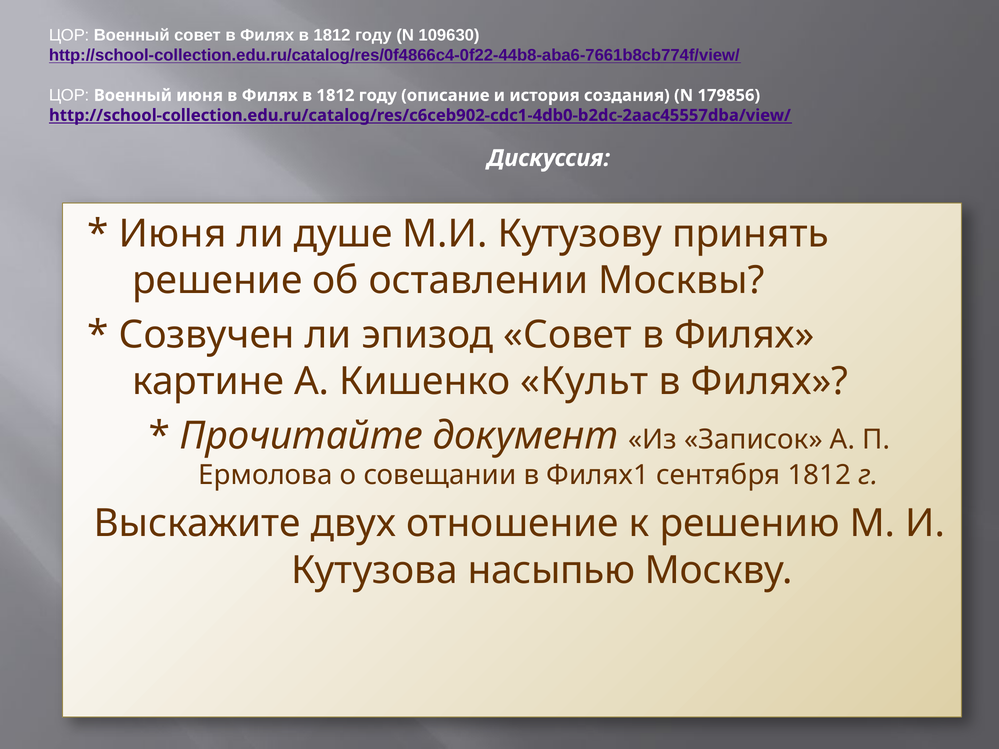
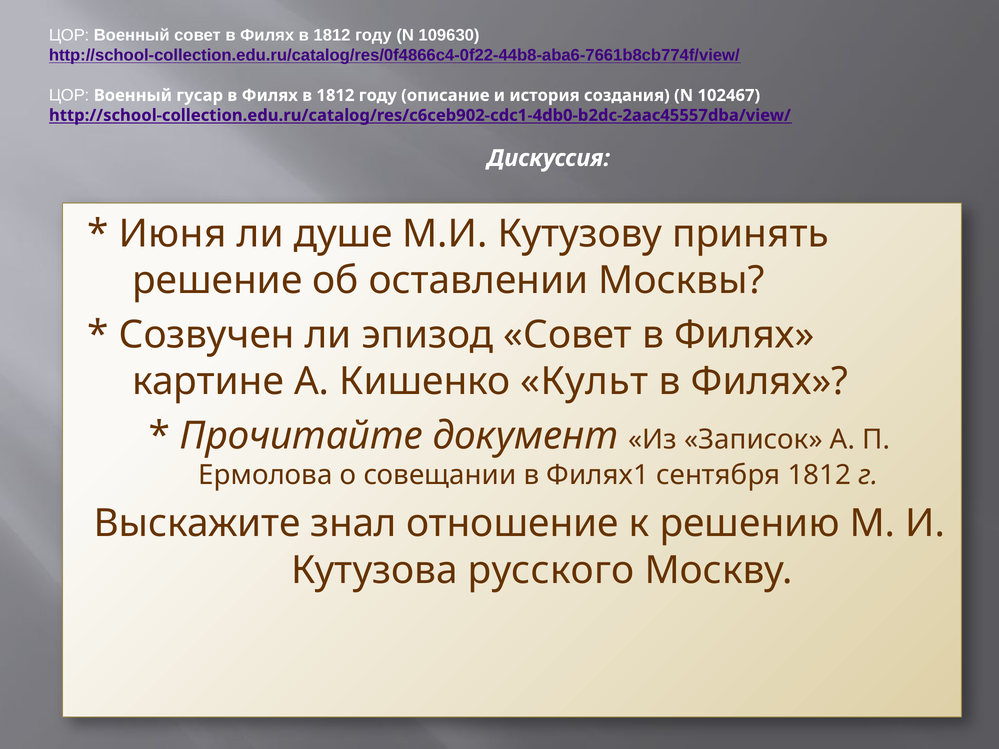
Военный июня: июня -> гусар
179856: 179856 -> 102467
двух: двух -> знал
насыпью: насыпью -> русского
